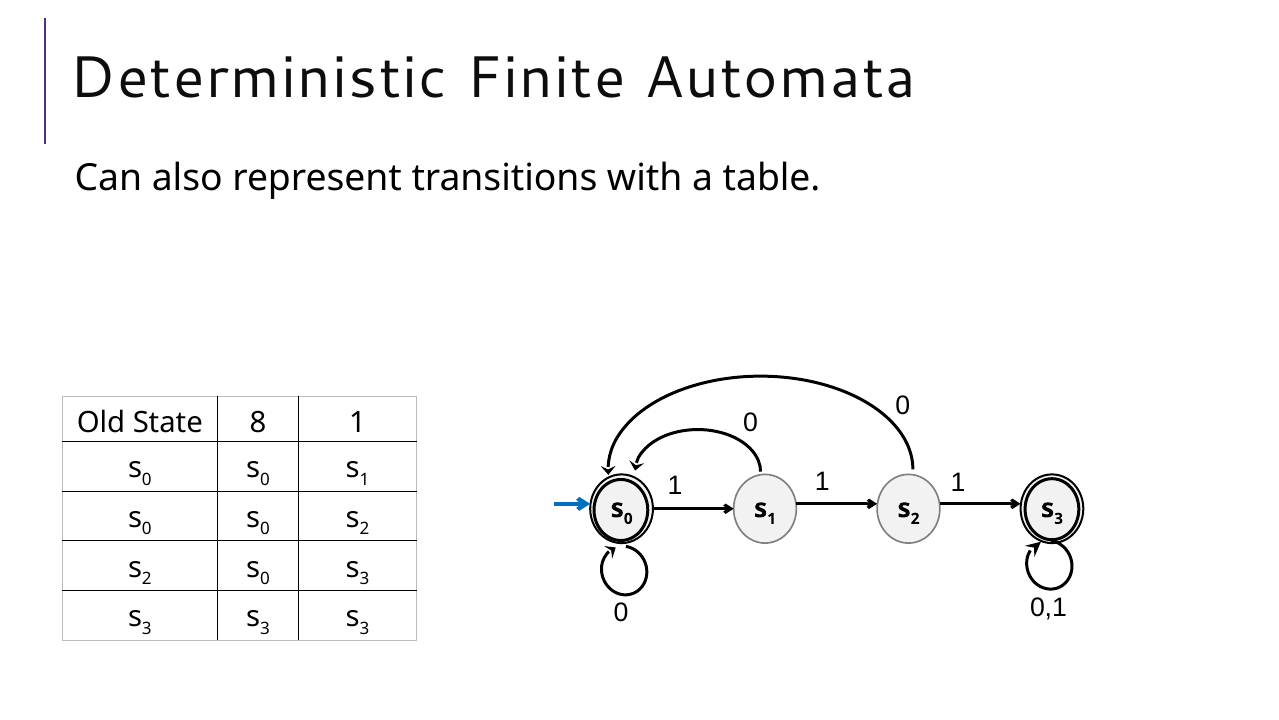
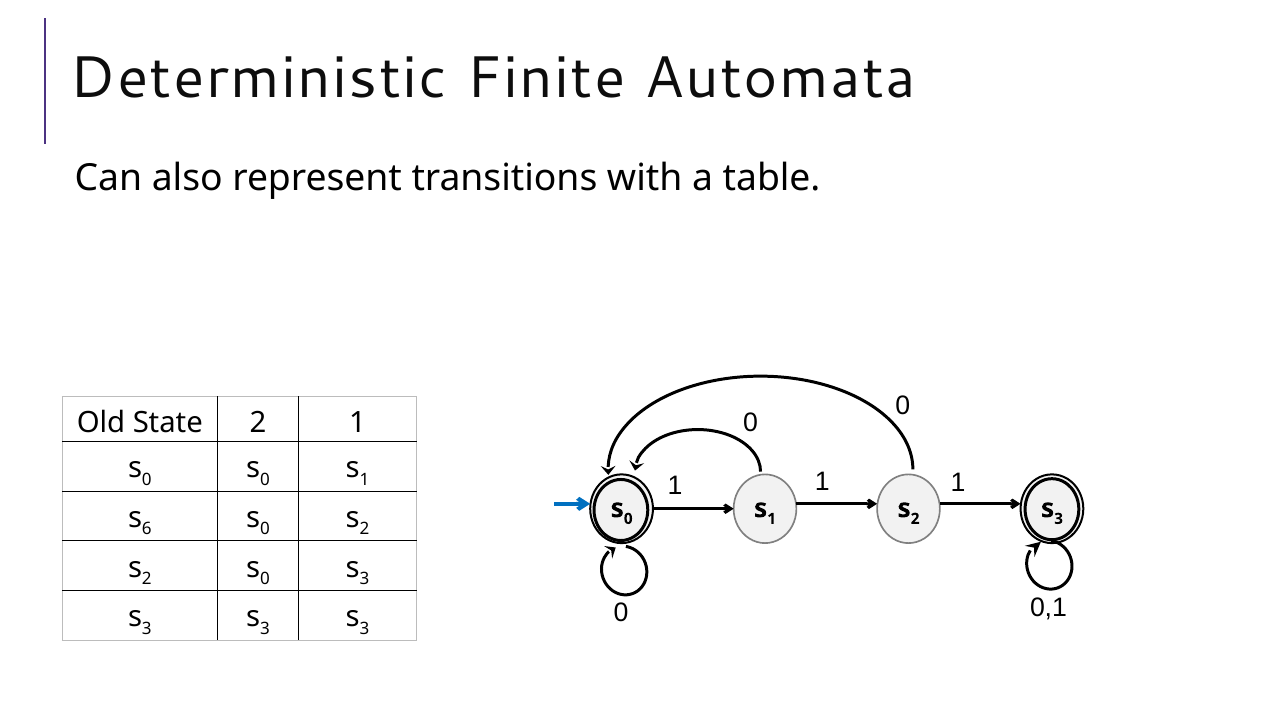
State 8: 8 -> 2
0 at (147, 529): 0 -> 6
